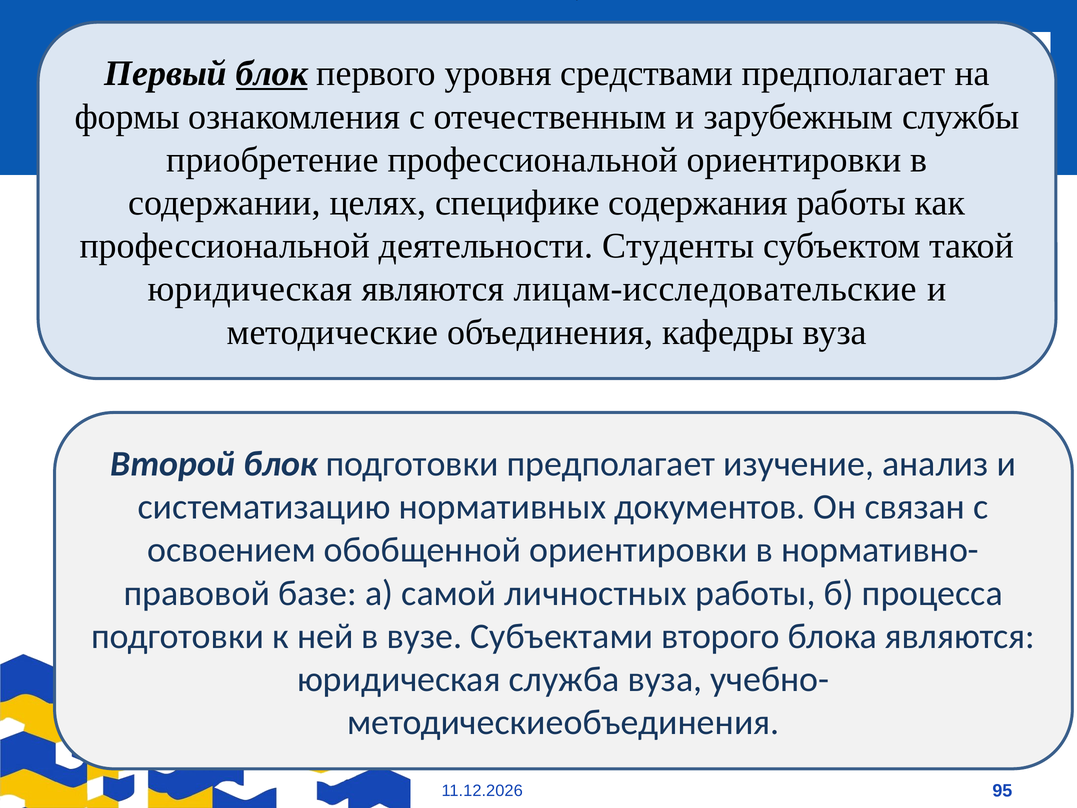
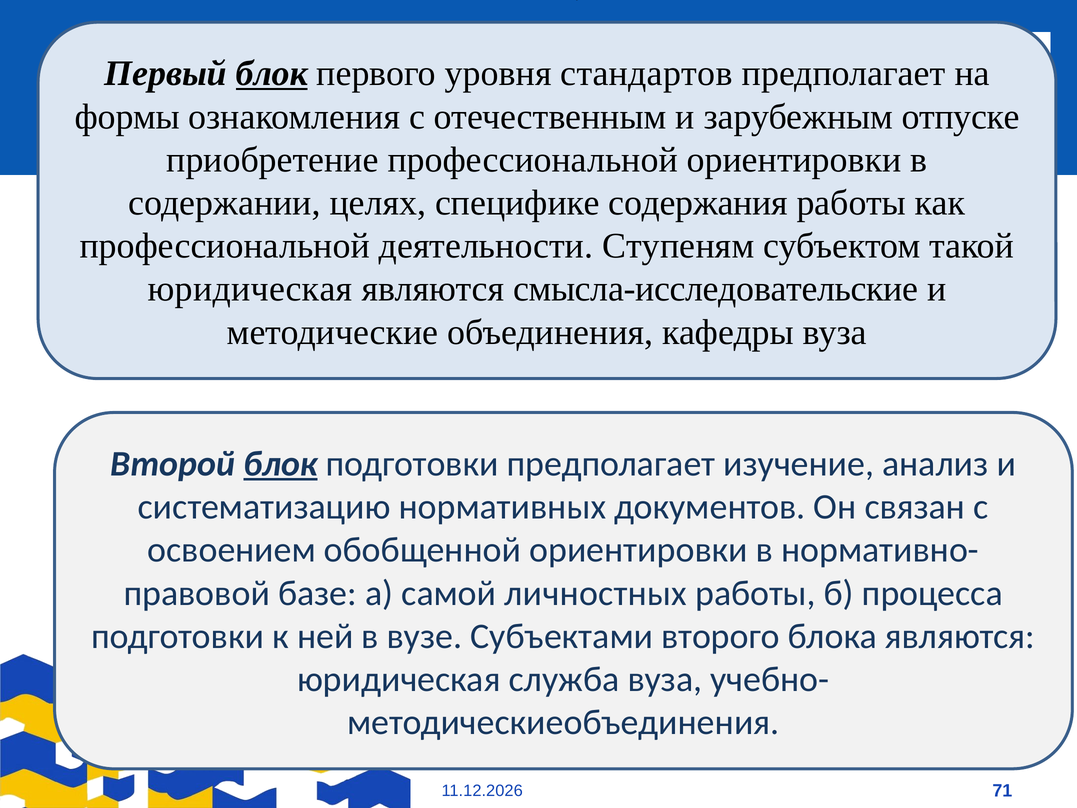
средствами: средствами -> стандартов
службы: службы -> отпуске
Студенты: Студенты -> Ступеням
лицам-исследовательские: лицам-исследовательские -> смысла-исследовательские
блок at (280, 464) underline: none -> present
95: 95 -> 71
